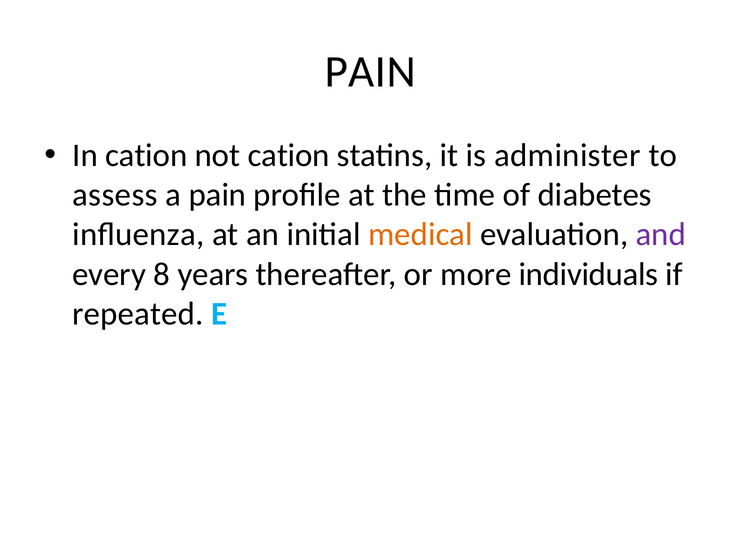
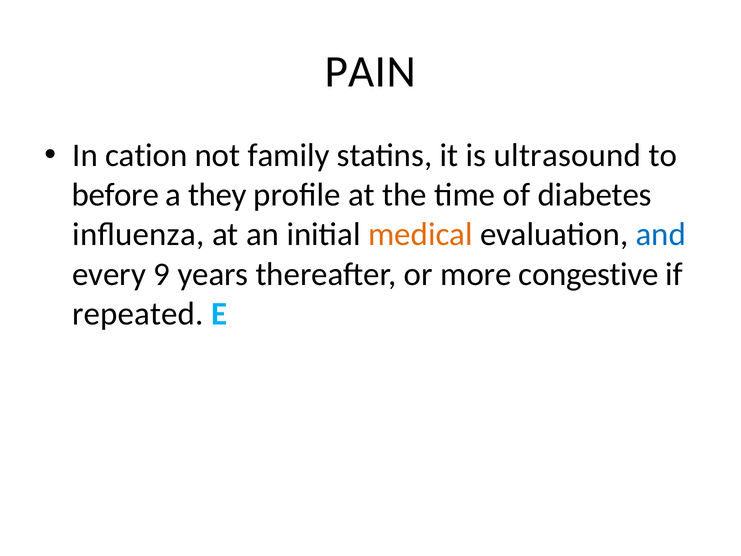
not cation: cation -> family
administer: administer -> ultrasound
assess: assess -> before
a pain: pain -> they
and colour: purple -> blue
8: 8 -> 9
individuals: individuals -> congestive
